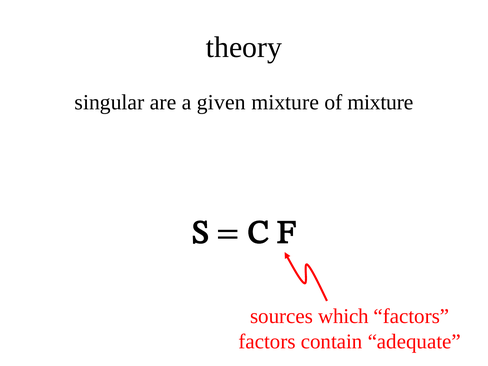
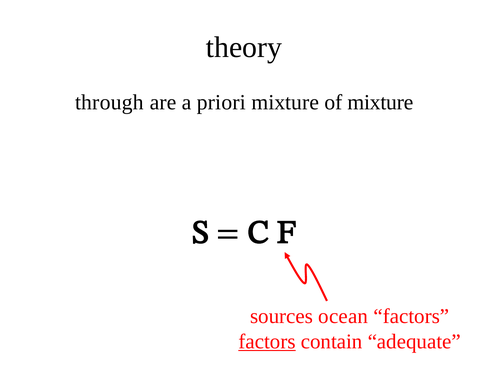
singular: singular -> through
given: given -> priori
which: which -> ocean
factors at (267, 341) underline: none -> present
